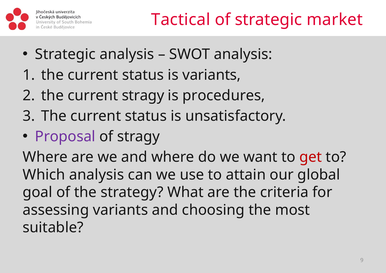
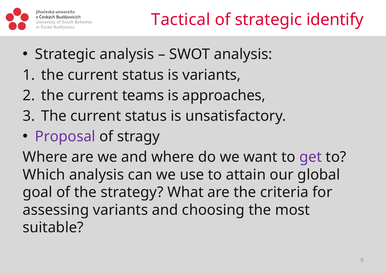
market: market -> identify
current stragy: stragy -> teams
procedures: procedures -> approaches
get colour: red -> purple
